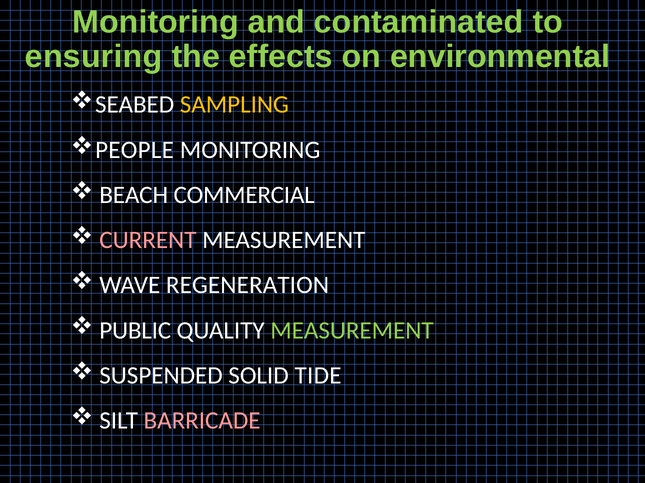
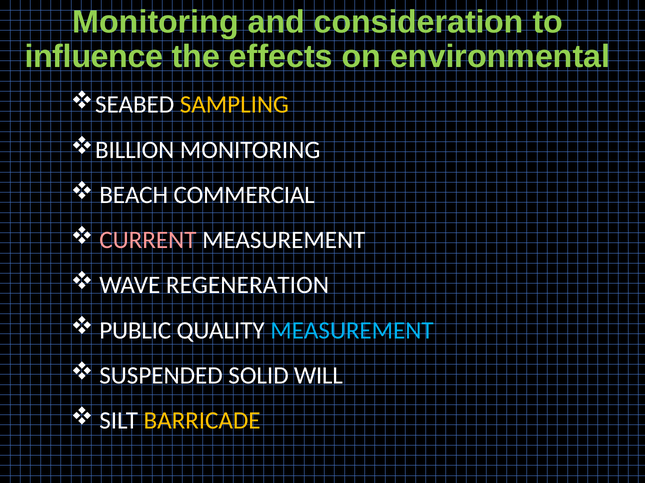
contaminated: contaminated -> consideration
ensuring: ensuring -> influence
PEOPLE: PEOPLE -> BILLION
MEASUREMENT at (352, 331) colour: light green -> light blue
TIDE: TIDE -> WILL
BARRICADE colour: pink -> yellow
